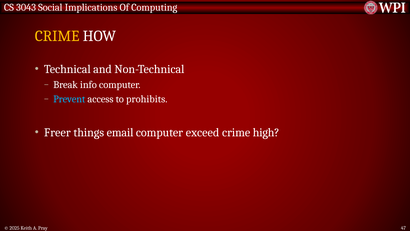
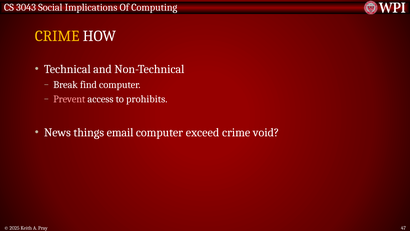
info: info -> find
Prevent colour: light blue -> pink
Freer: Freer -> News
high: high -> void
